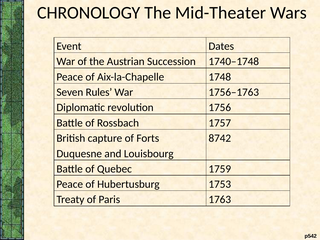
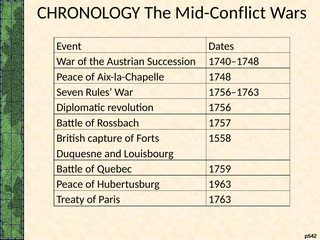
Mid-Theater: Mid-Theater -> Mid-Conflict
8742: 8742 -> 1558
1753: 1753 -> 1963
